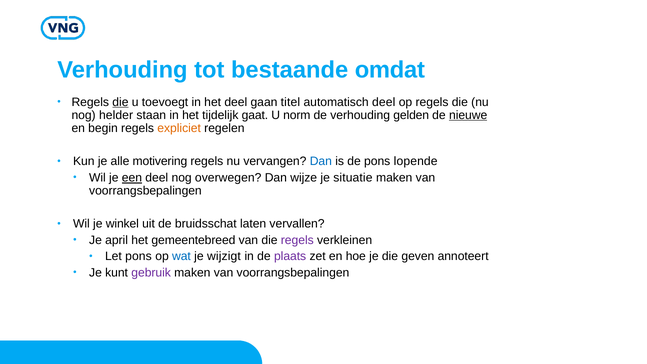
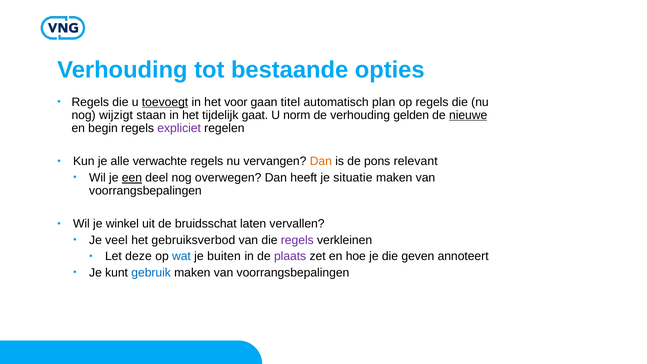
omdat: omdat -> opties
die at (120, 102) underline: present -> none
toevoegt underline: none -> present
het deel: deel -> voor
automatisch deel: deel -> plan
helder: helder -> wijzigt
expliciet colour: orange -> purple
motivering: motivering -> verwachte
Dan at (321, 161) colour: blue -> orange
lopende: lopende -> relevant
wijze: wijze -> heeft
april: april -> veel
gemeentebreed: gemeentebreed -> gebruiksverbod
Let pons: pons -> deze
wijzigt: wijzigt -> buiten
gebruik colour: purple -> blue
